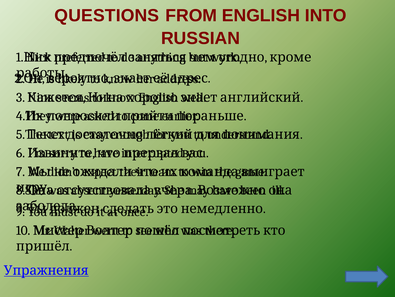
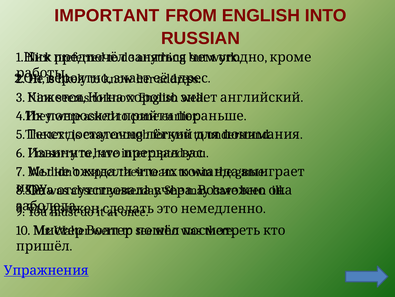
QUESTIONS: QUESTIONS -> IMPORTANT
